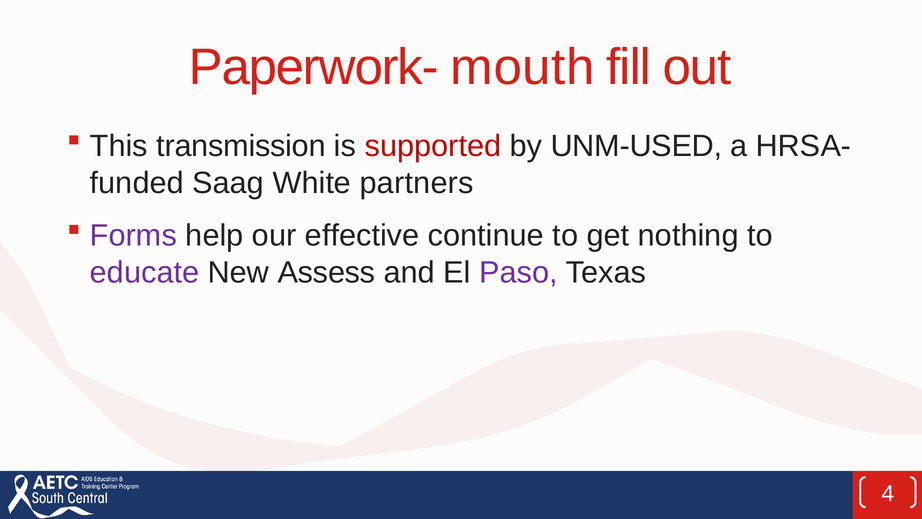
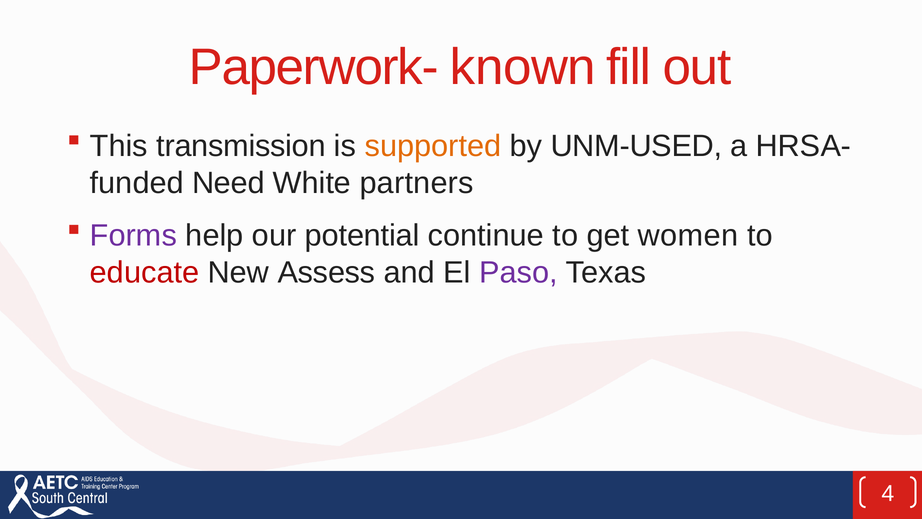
mouth: mouth -> known
supported colour: red -> orange
Saag: Saag -> Need
effective: effective -> potential
nothing: nothing -> women
educate colour: purple -> red
